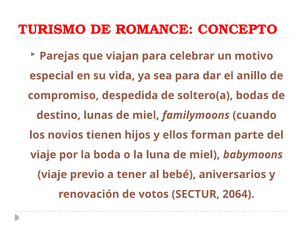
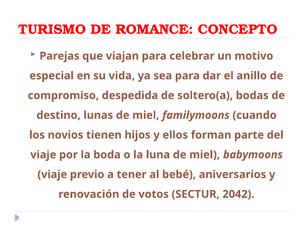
2064: 2064 -> 2042
